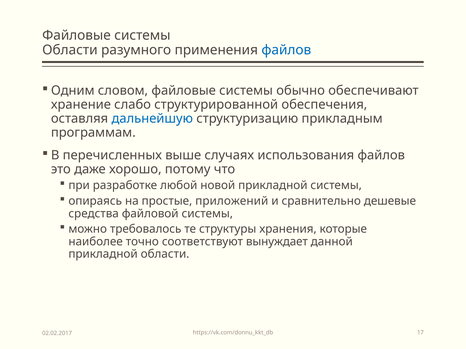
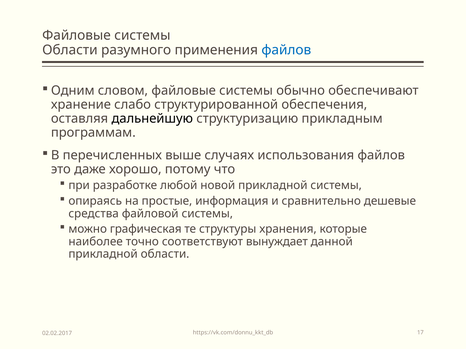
дальнейшую colour: blue -> black
приложений: приложений -> информация
требовалось: требовалось -> графическая
